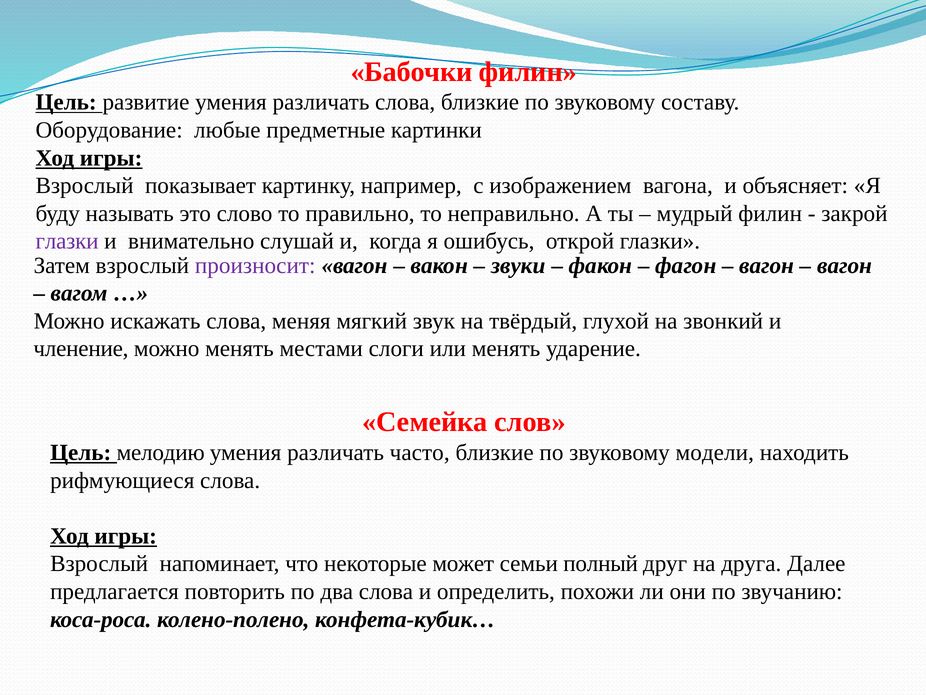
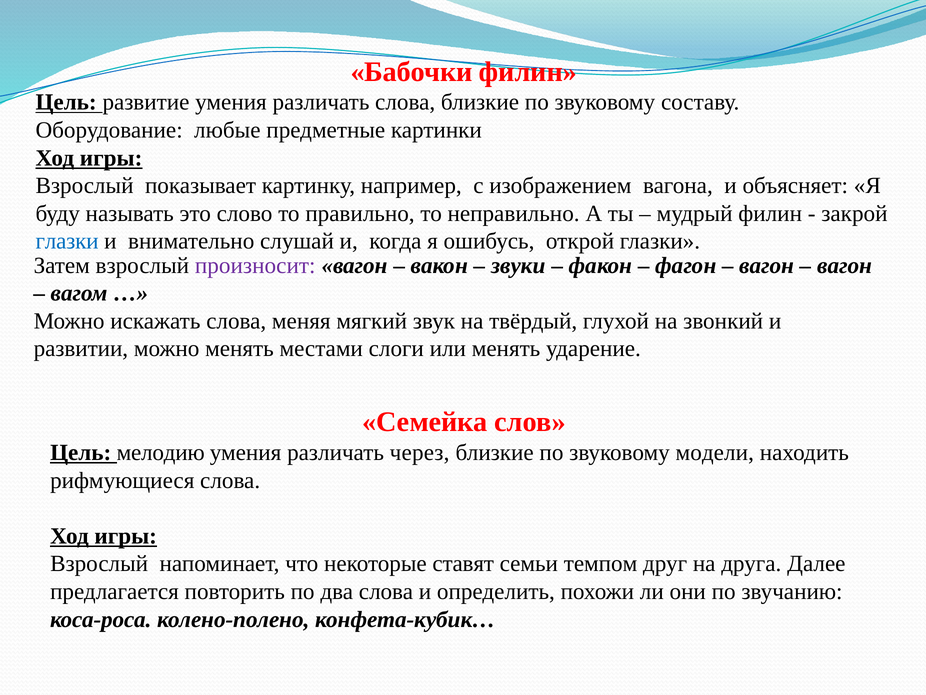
глазки at (67, 241) colour: purple -> blue
членение: членение -> развитии
часто: часто -> через
может: может -> ставят
полный: полный -> темпом
